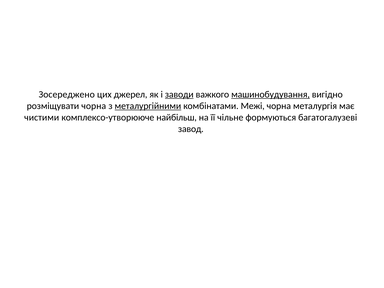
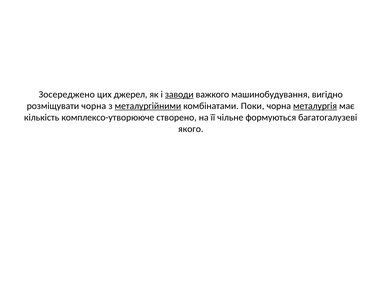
машинобудування underline: present -> none
Межі: Межі -> Поки
металургія underline: none -> present
чистими: чистими -> кількість
найбільш: найбільш -> створено
завод: завод -> якого
